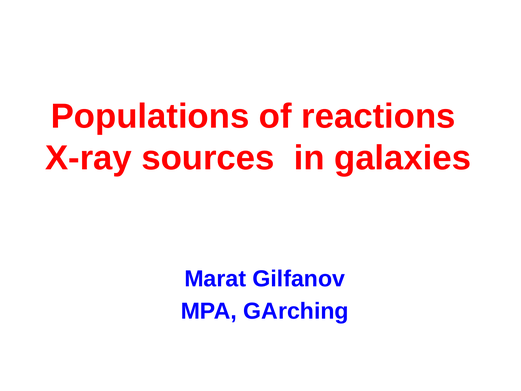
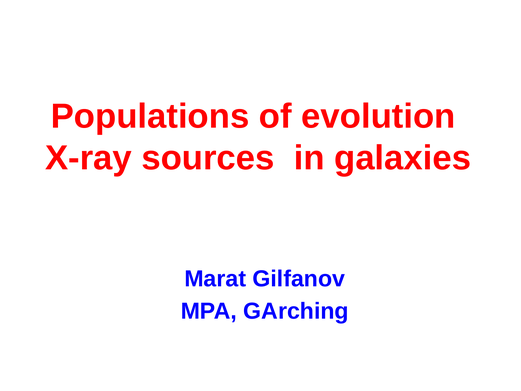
reactions: reactions -> evolution
